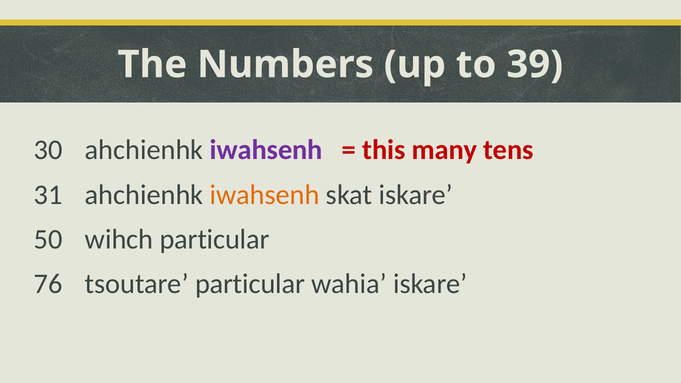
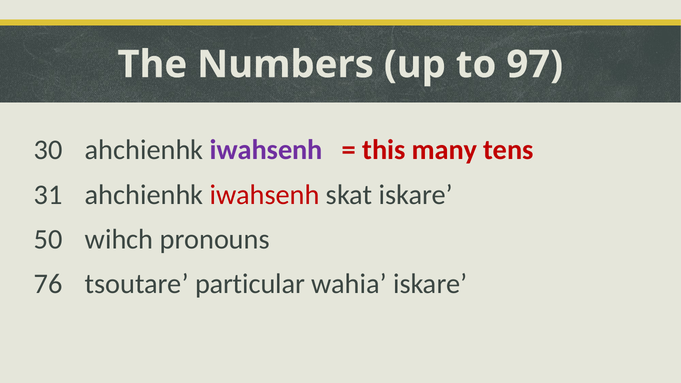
39: 39 -> 97
iwahsenh at (265, 195) colour: orange -> red
wihch particular: particular -> pronouns
